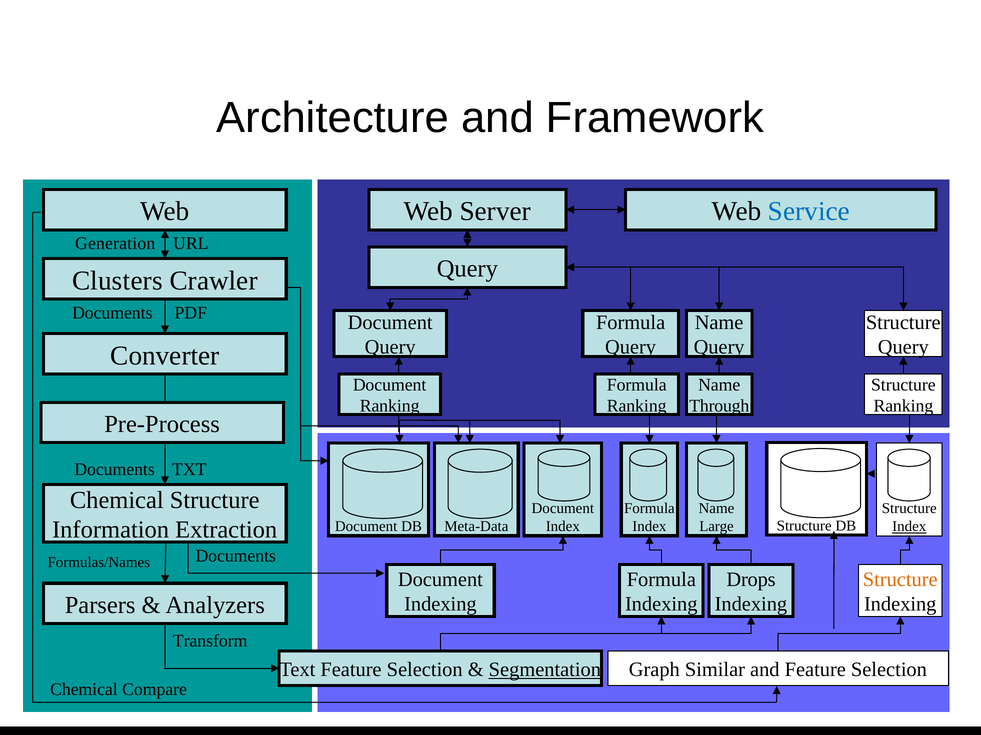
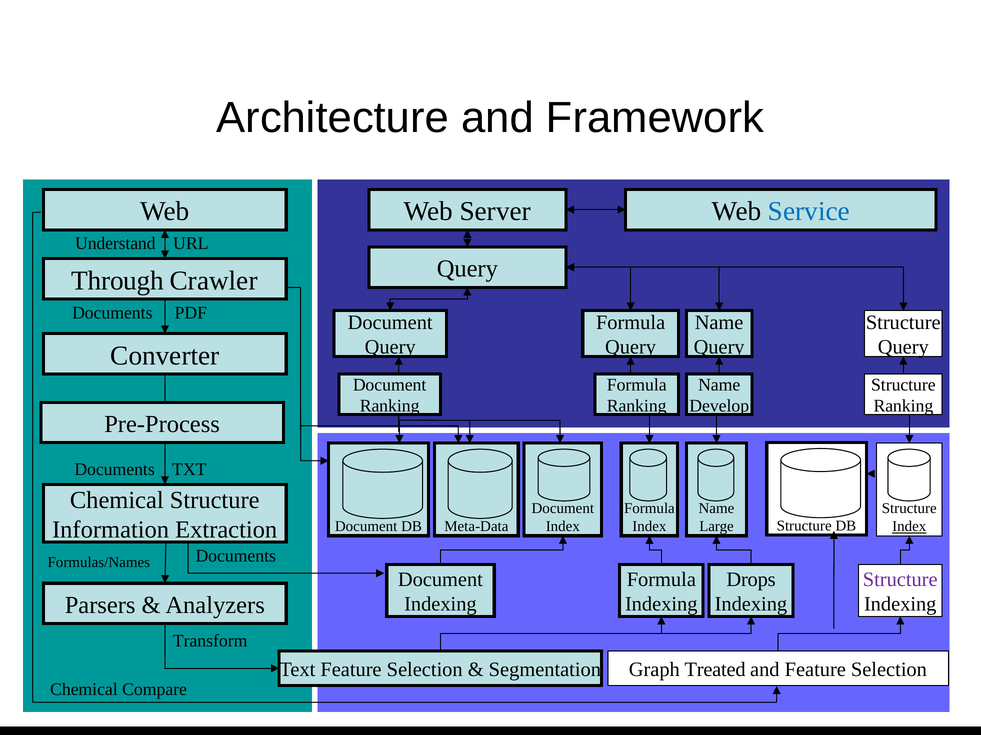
Generation: Generation -> Understand
Clusters: Clusters -> Through
Through: Through -> Develop
Structure at (900, 580) colour: orange -> purple
Segmentation underline: present -> none
Similar: Similar -> Treated
